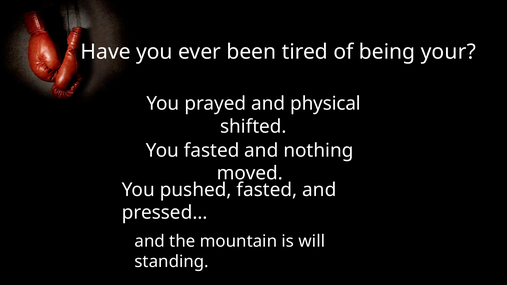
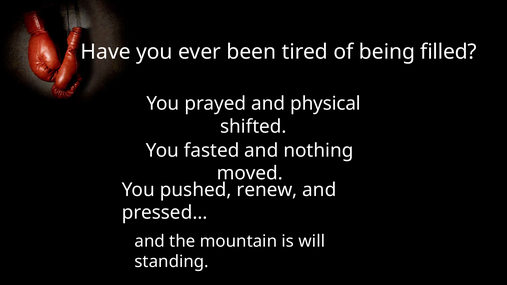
your: your -> filled
pushed fasted: fasted -> renew
